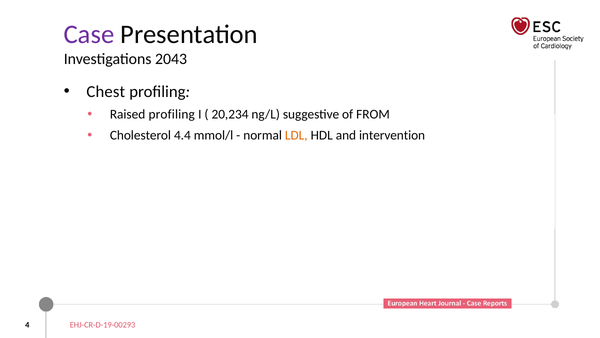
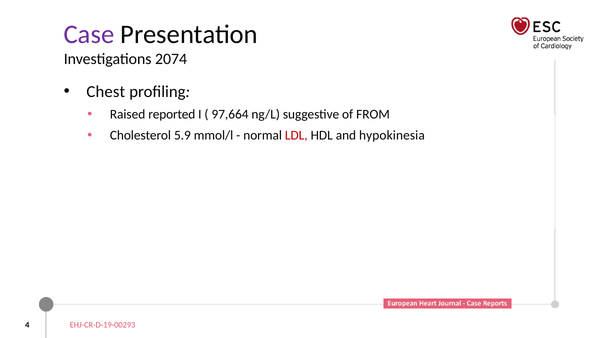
2043: 2043 -> 2074
Raised profiling: profiling -> reported
20,234: 20,234 -> 97,664
4.4: 4.4 -> 5.9
LDL colour: orange -> red
intervention: intervention -> hypokinesia
